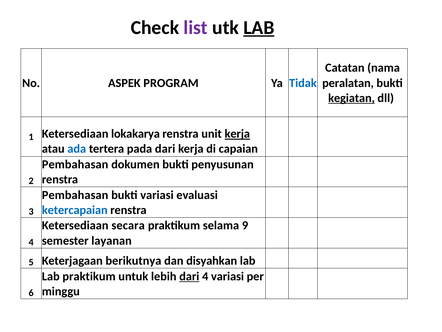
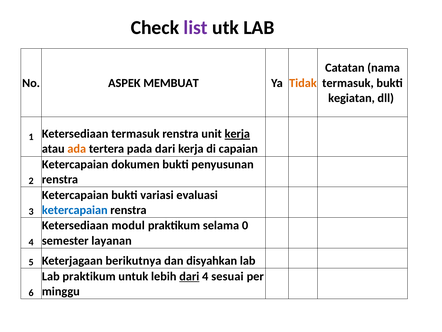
LAB at (259, 28) underline: present -> none
PROGRAM: PROGRAM -> MEMBUAT
Tidak colour: blue -> orange
peralatan at (348, 83): peralatan -> termasuk
kegiatan underline: present -> none
Ketersediaan lokakarya: lokakarya -> termasuk
ada colour: blue -> orange
Pembahasan at (75, 164): Pembahasan -> Ketercapaian
Pembahasan at (75, 195): Pembahasan -> Ketercapaian
secara: secara -> modul
9: 9 -> 0
4 variasi: variasi -> sesuai
